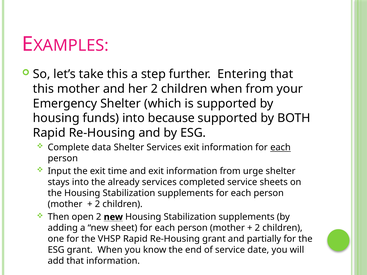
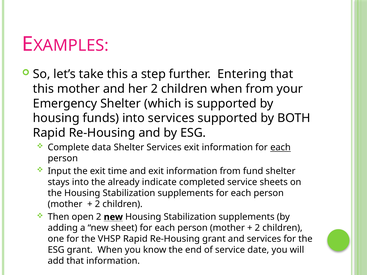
into because: because -> services
urge: urge -> fund
already services: services -> indicate
and partially: partially -> services
